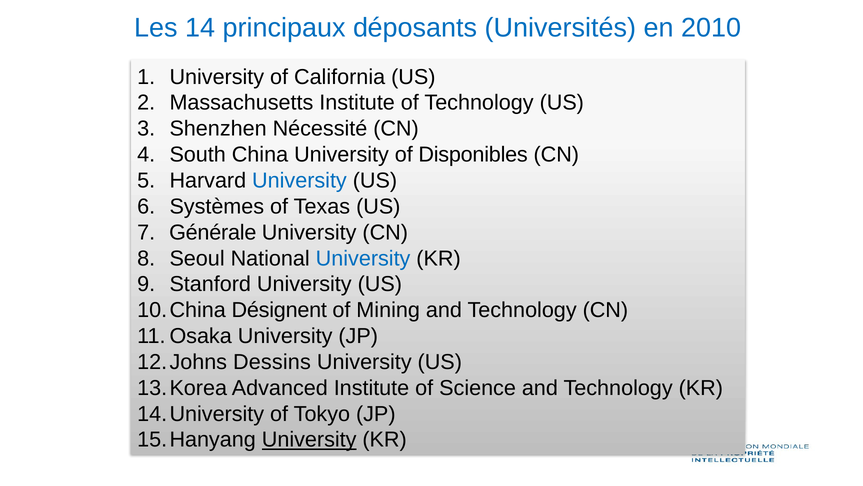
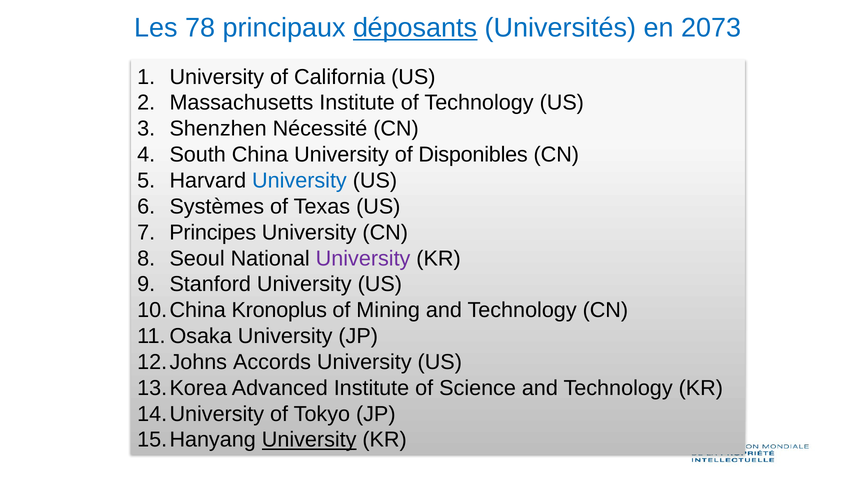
14: 14 -> 78
déposants underline: none -> present
2010: 2010 -> 2073
Générale: Générale -> Principes
University at (363, 258) colour: blue -> purple
Désignent: Désignent -> Kronoplus
Dessins: Dessins -> Accords
